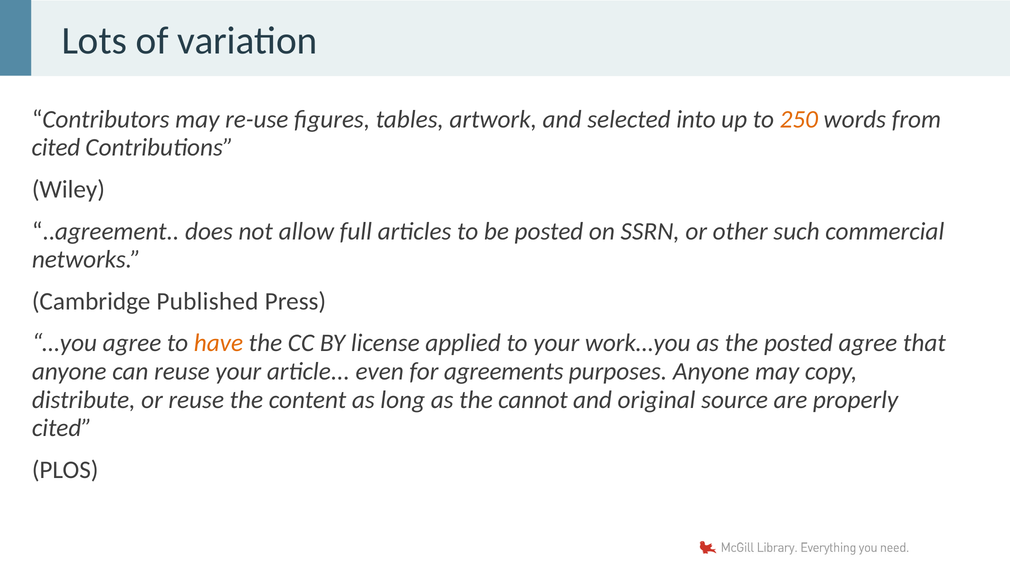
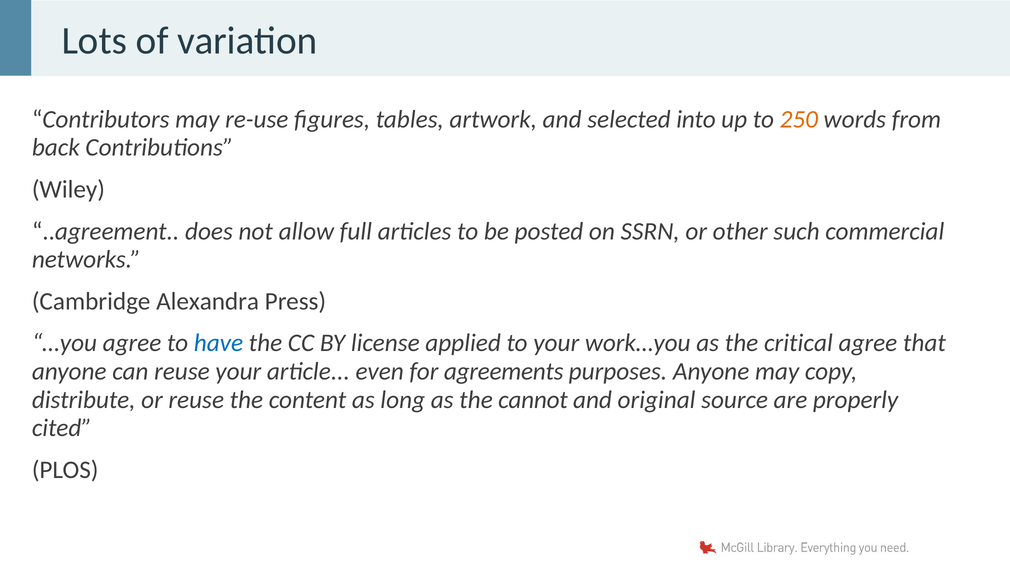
cited at (56, 148): cited -> back
Published: Published -> Alexandra
have colour: orange -> blue
the posted: posted -> critical
